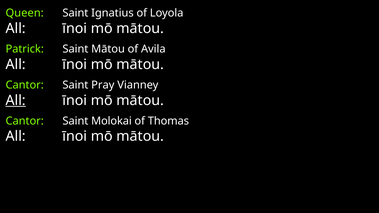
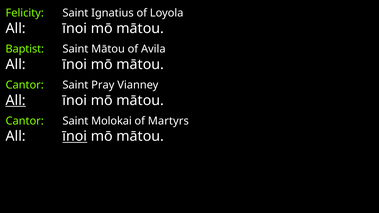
Queen: Queen -> Felicity
Patrick: Patrick -> Baptist
Thomas: Thomas -> Martyrs
īnoi at (75, 136) underline: none -> present
